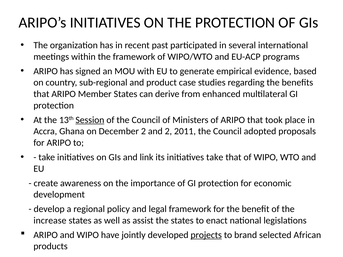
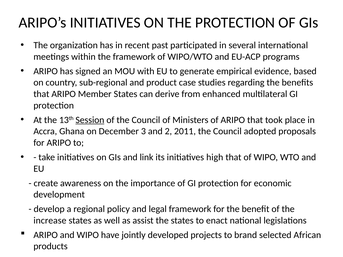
December 2: 2 -> 3
initiatives take: take -> high
projects underline: present -> none
